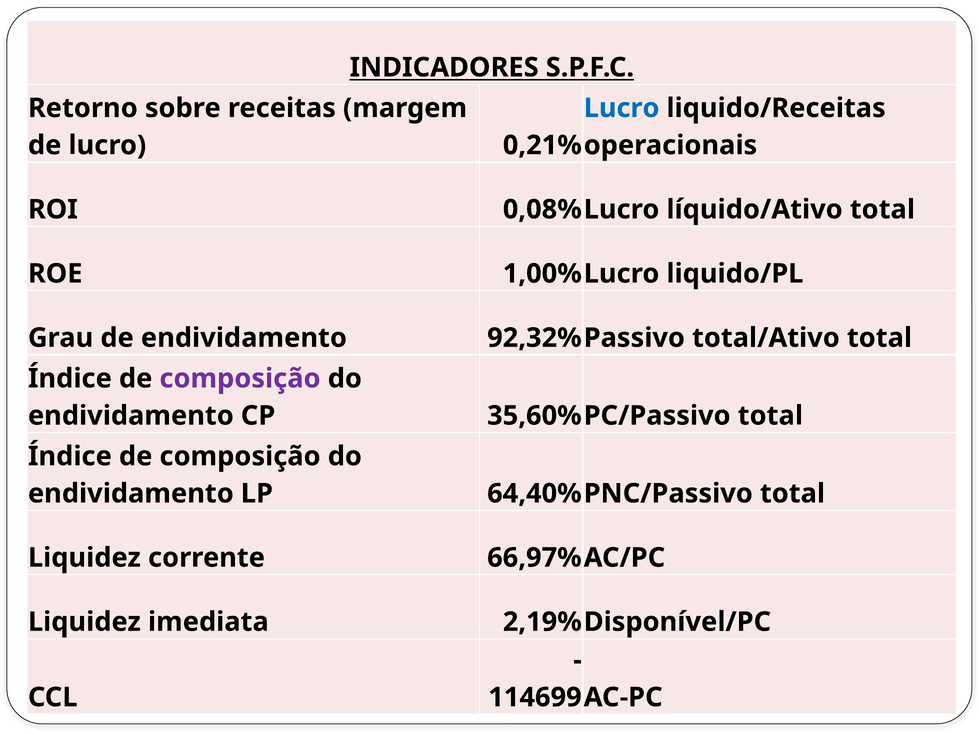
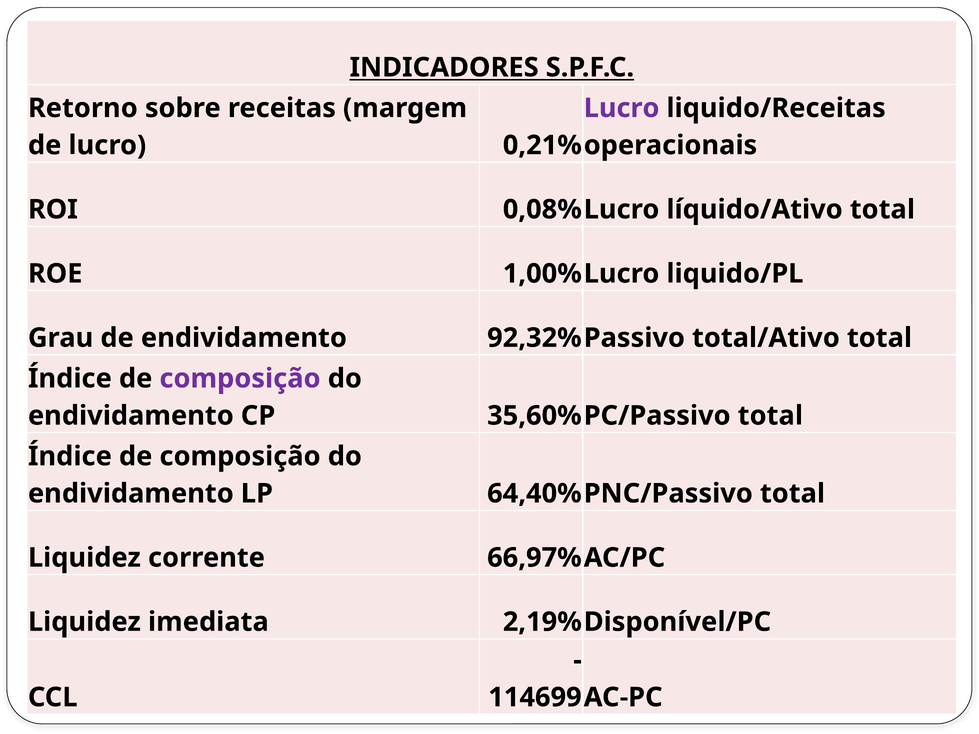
Lucro at (622, 108) colour: blue -> purple
